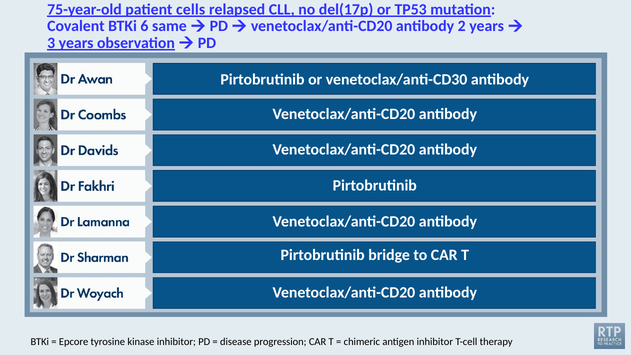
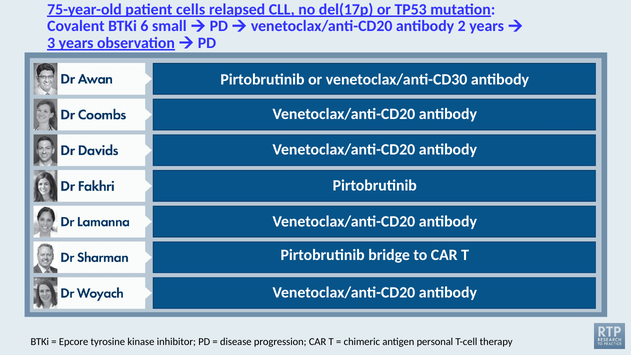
same: same -> small
antigen inhibitor: inhibitor -> personal
